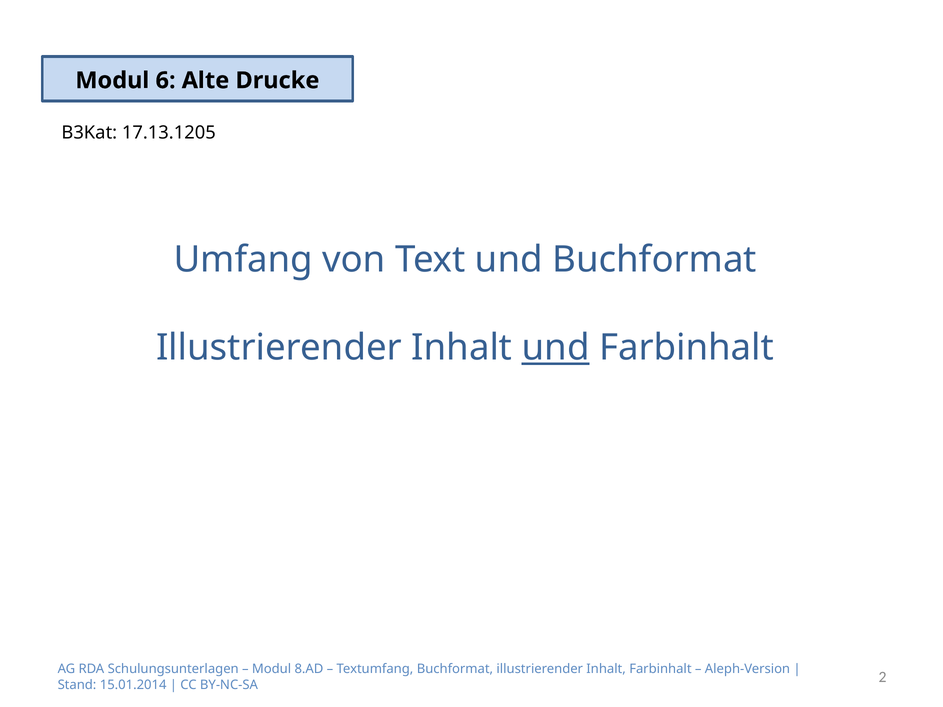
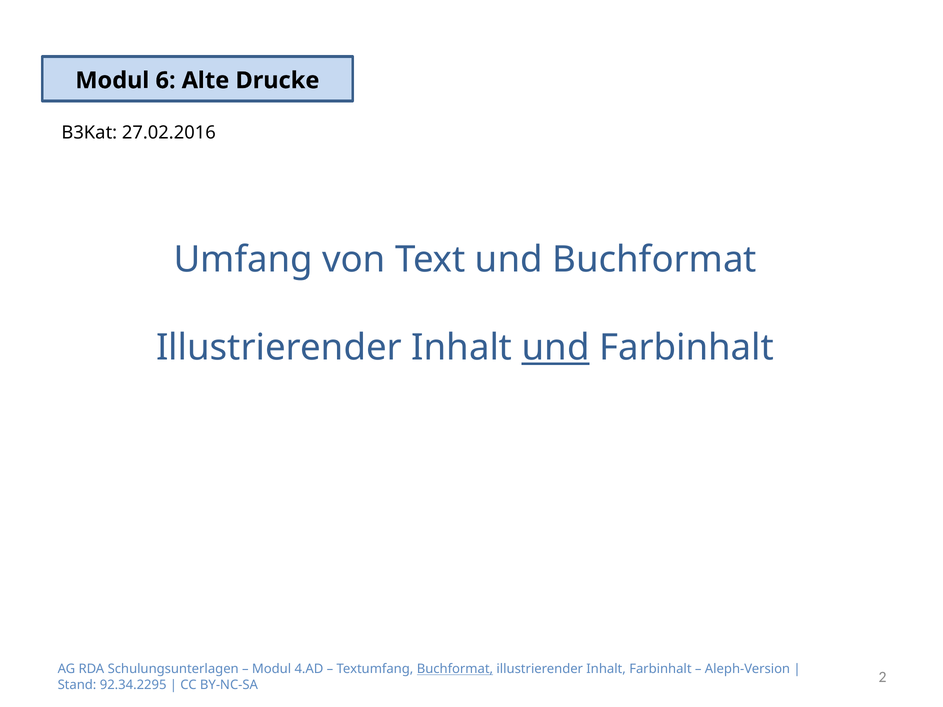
17.13.1205: 17.13.1205 -> 27.02.2016
8.AD: 8.AD -> 4.AD
Buchformat at (455, 669) underline: none -> present
15.01.2014: 15.01.2014 -> 92.34.2295
